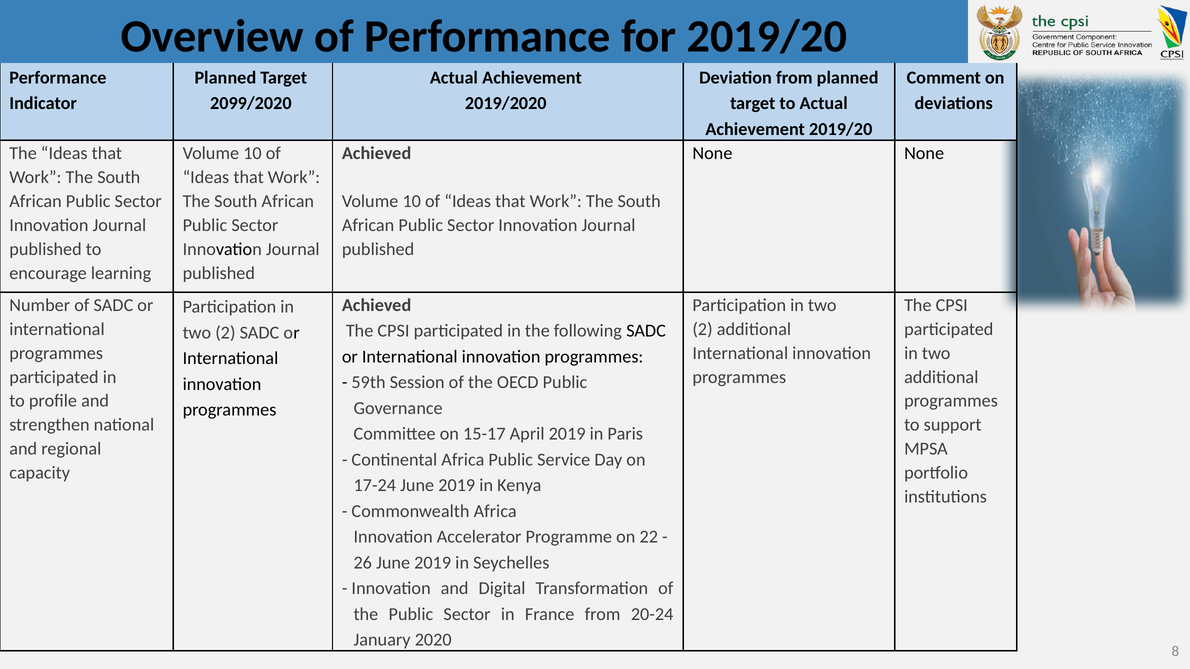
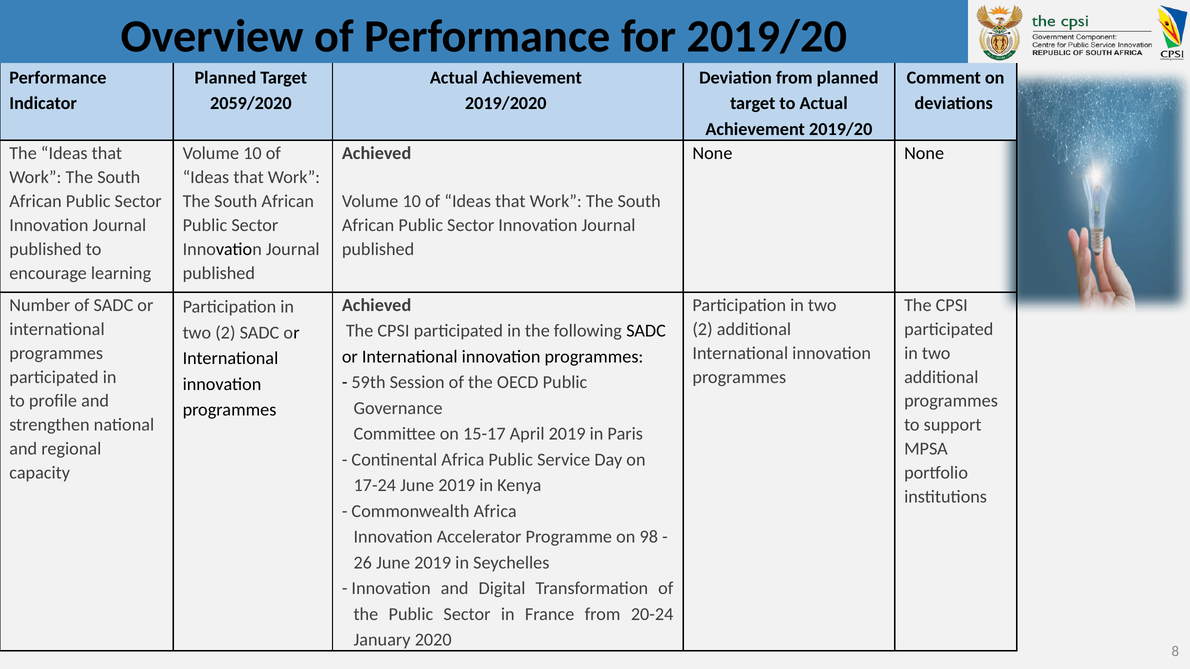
2099/2020: 2099/2020 -> 2059/2020
22: 22 -> 98
